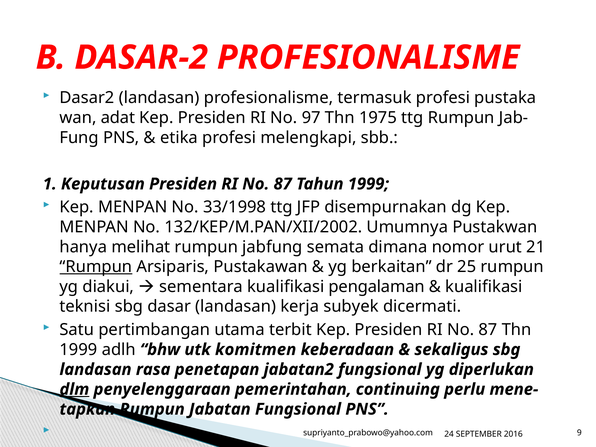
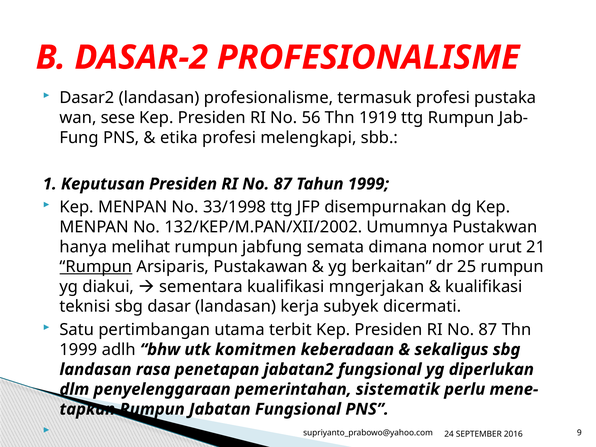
adat: adat -> sese
97: 97 -> 56
1975: 1975 -> 1919
pengalaman: pengalaman -> mngerjakan
dlm underline: present -> none
continuing: continuing -> sistematik
